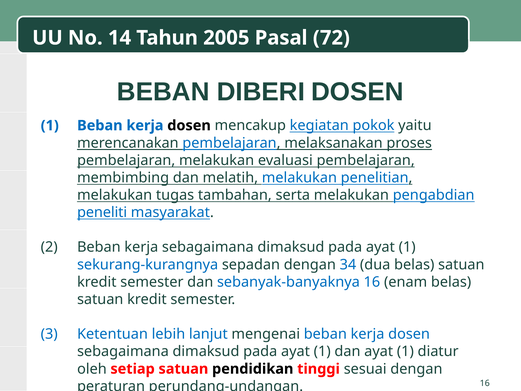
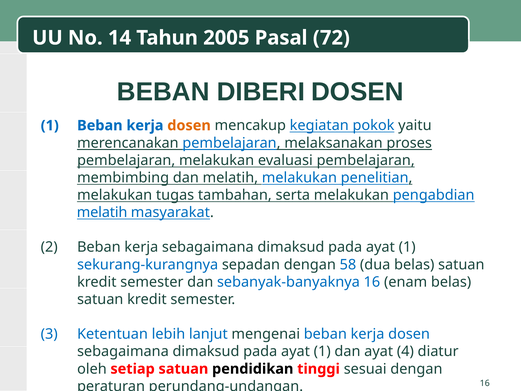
dosen at (189, 125) colour: black -> orange
peneliti at (102, 212): peneliti -> melatih
34: 34 -> 58
dan ayat 1: 1 -> 4
